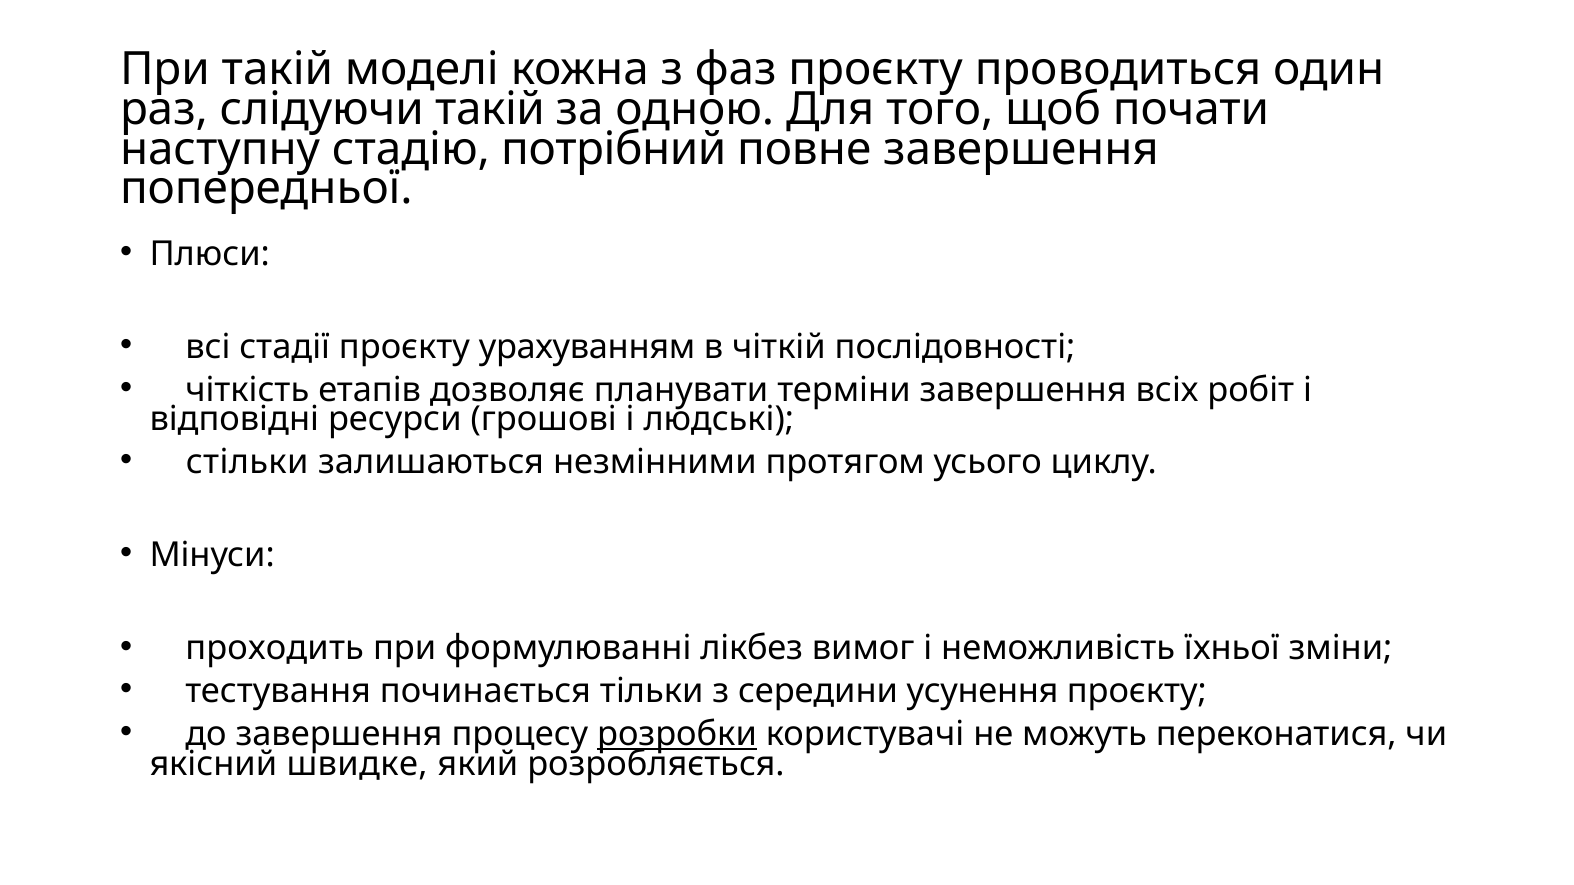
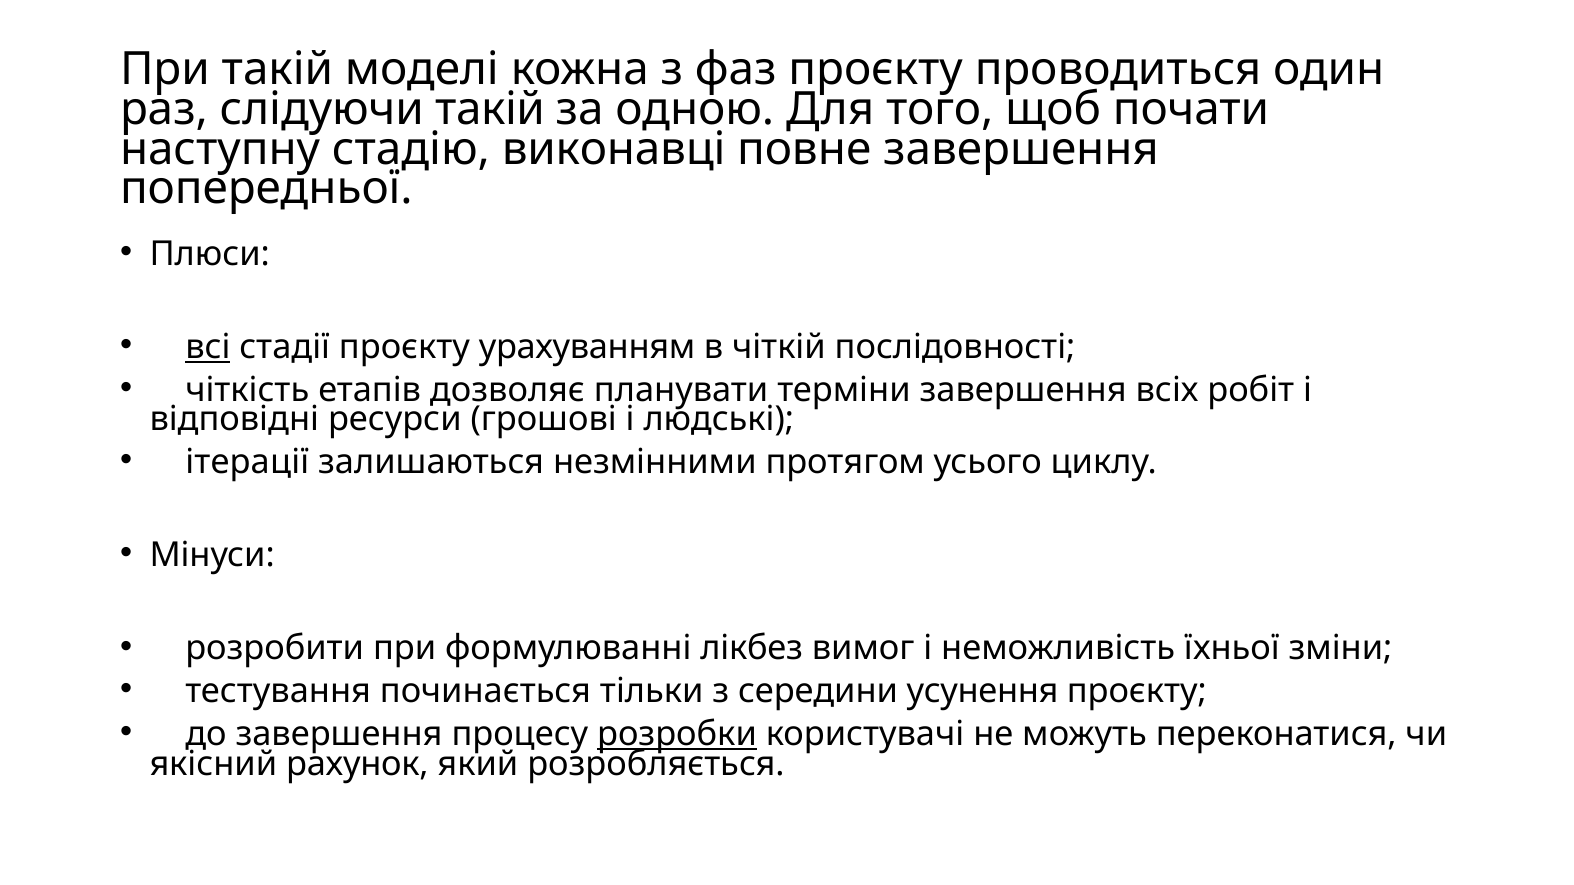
потрібний: потрібний -> виконавці
всі underline: none -> present
стільки: стільки -> ітерації
проходить: проходить -> розробити
швидке: швидке -> рахунок
